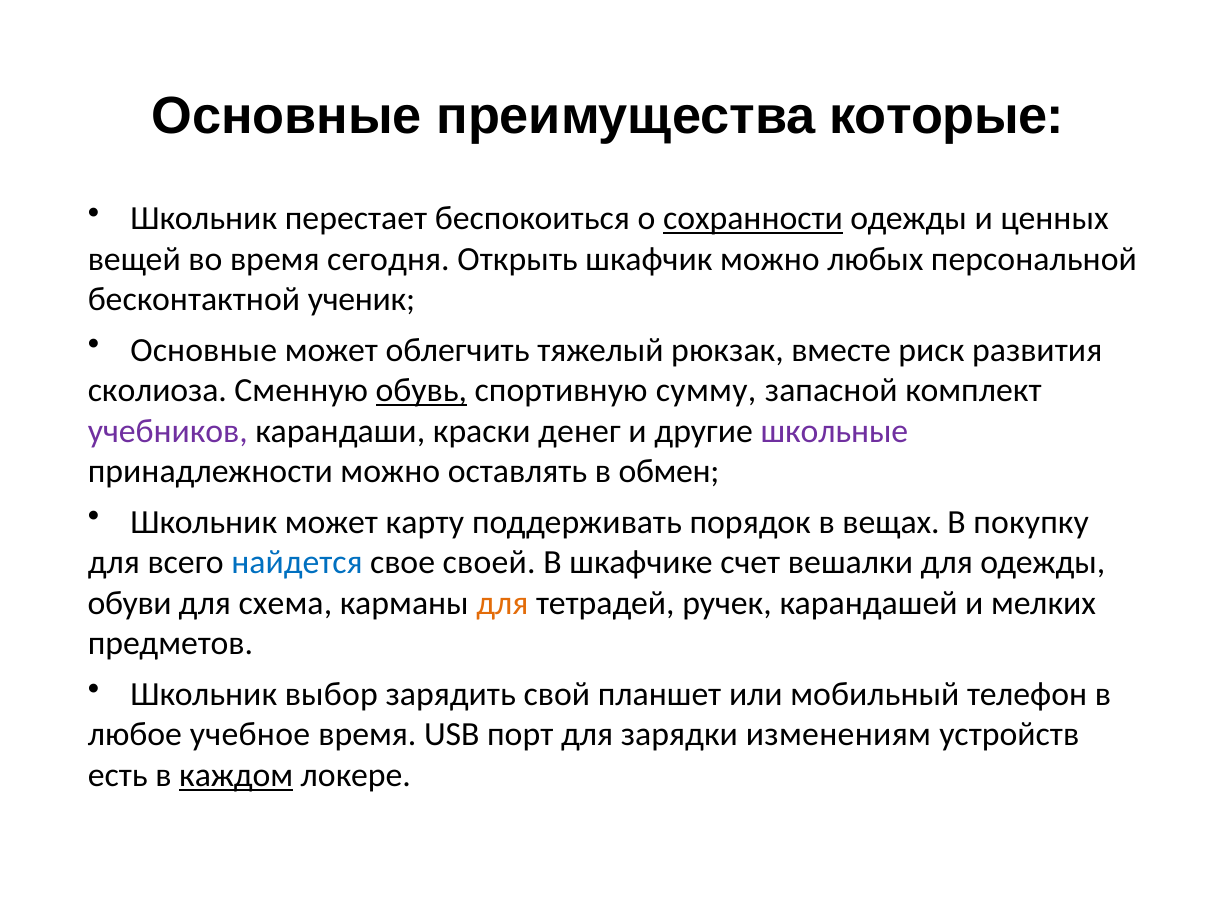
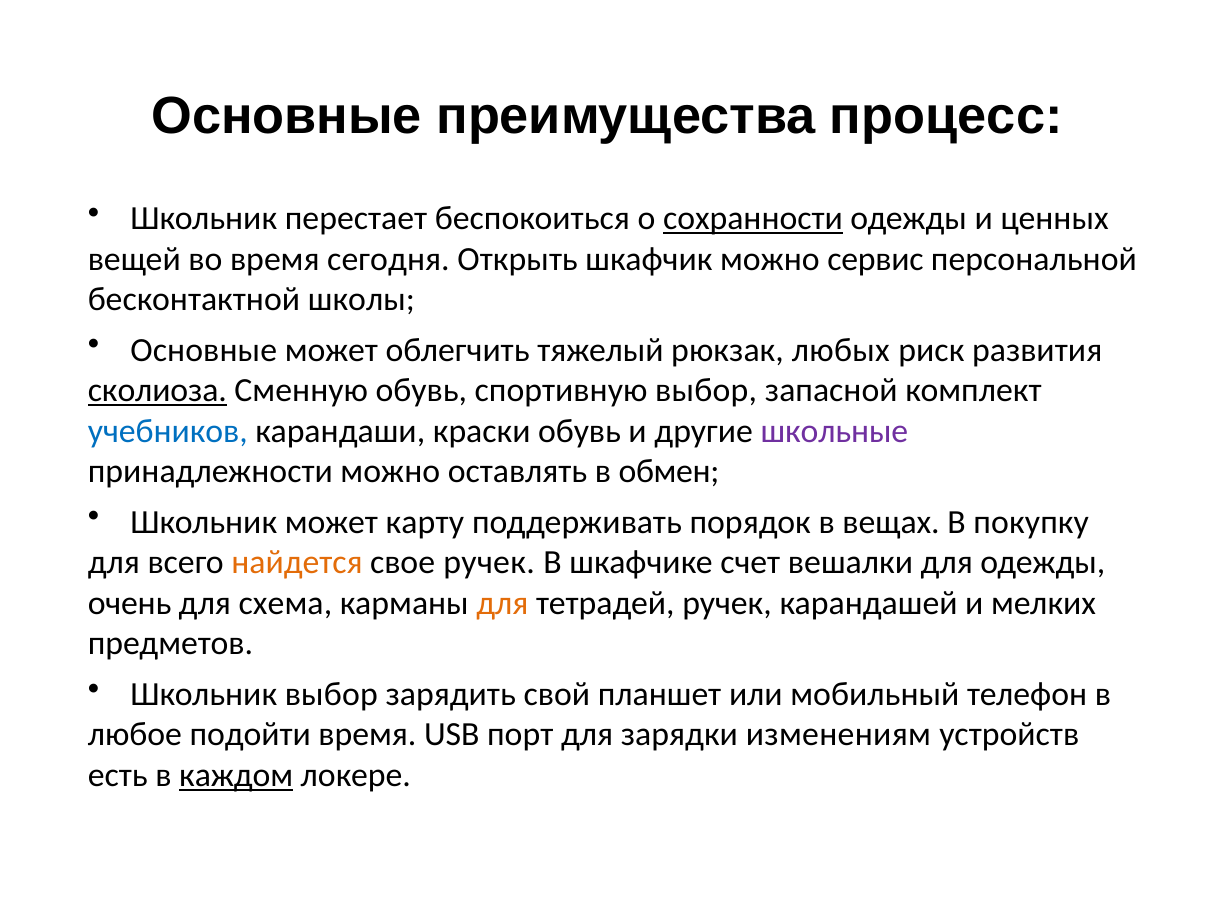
которые: которые -> процесс
любых: любых -> сервис
ученик: ученик -> школы
вместе: вместе -> любых
сколиоза underline: none -> present
обувь at (421, 391) underline: present -> none
спортивную сумму: сумму -> выбор
учебников colour: purple -> blue
краски денег: денег -> обувь
найдется colour: blue -> orange
свое своей: своей -> ручек
обуви: обуви -> очень
учебное: учебное -> подойти
